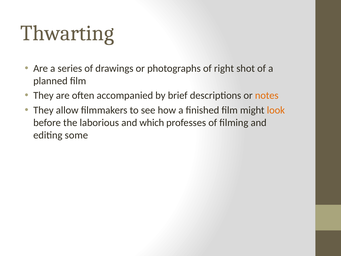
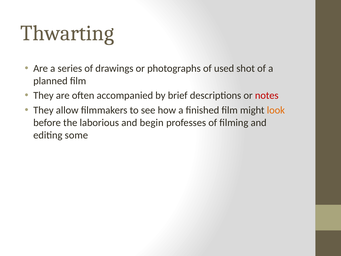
right: right -> used
notes colour: orange -> red
which: which -> begin
